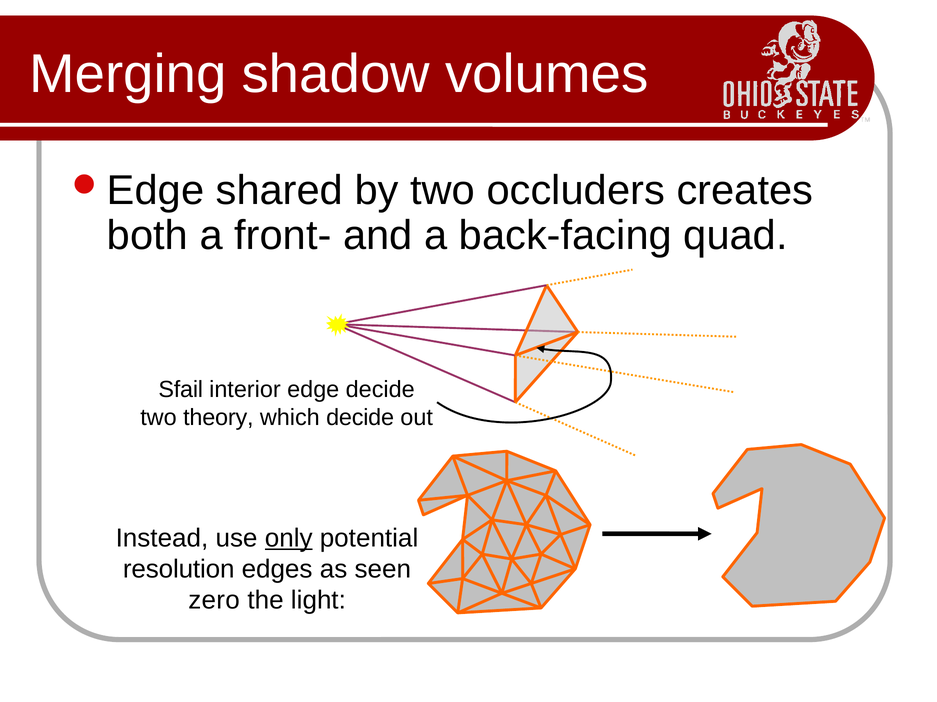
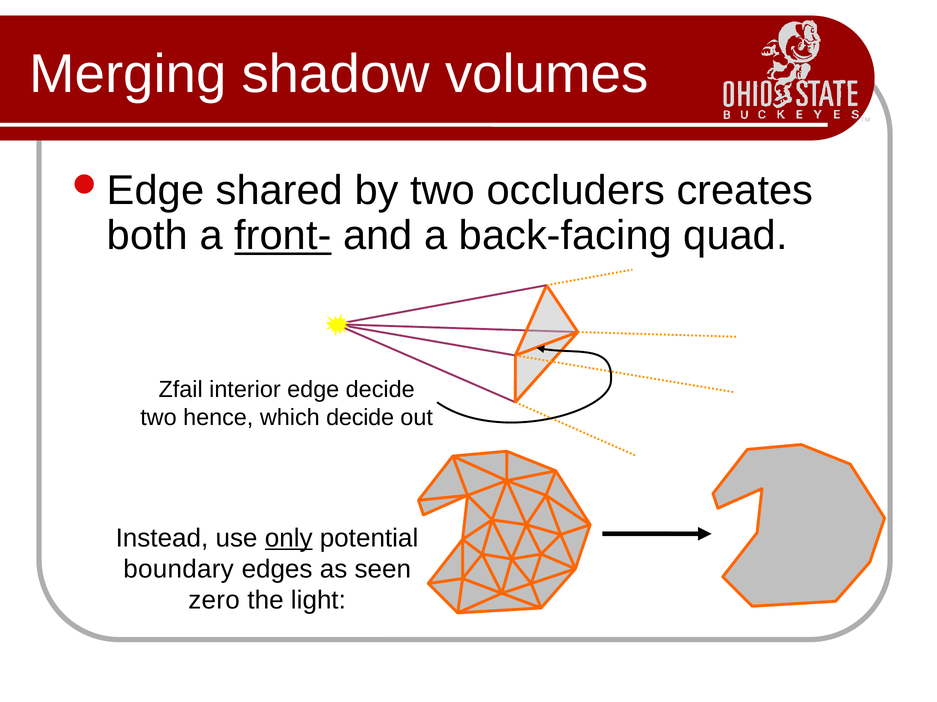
front- underline: none -> present
Sfail: Sfail -> Zfail
theory: theory -> hence
resolution: resolution -> boundary
